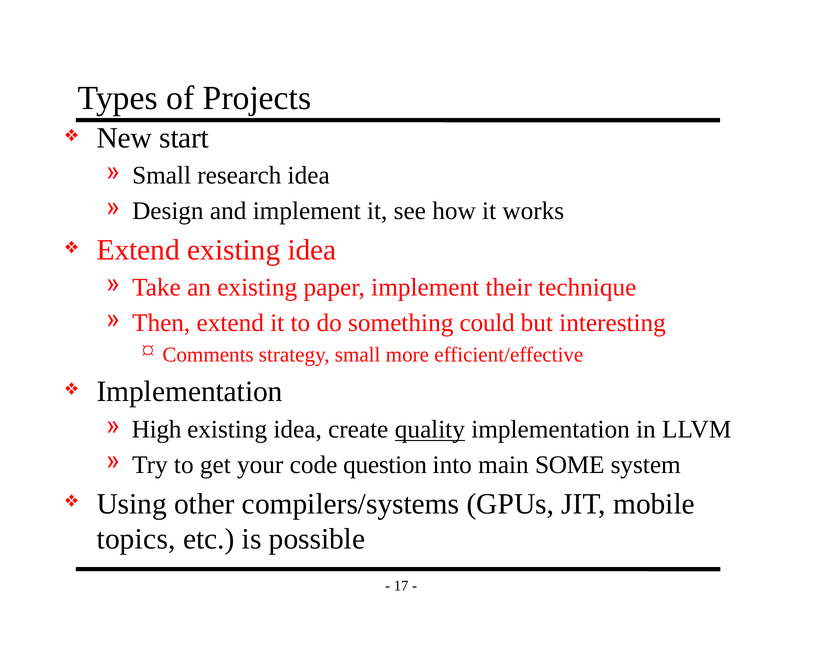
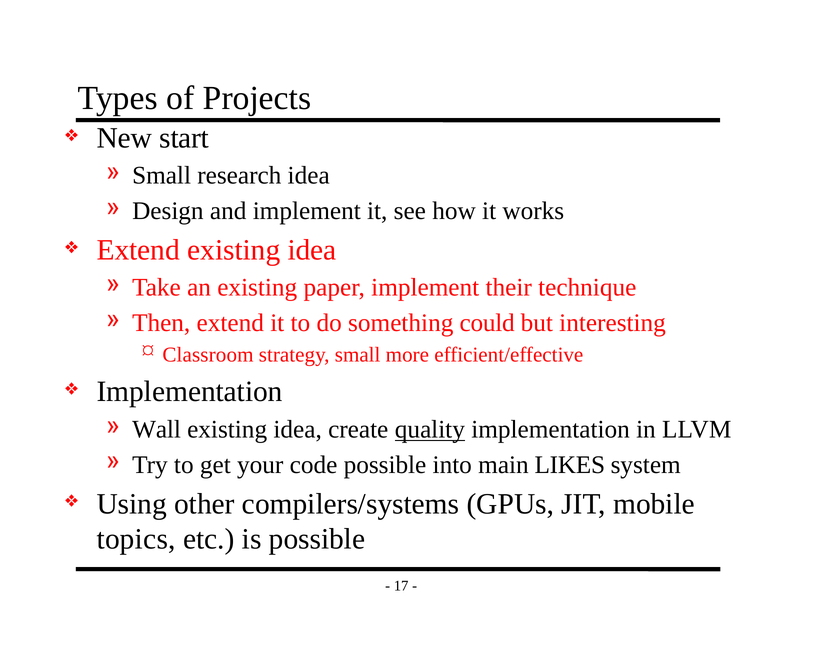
Comments: Comments -> Classroom
High: High -> Wall
code question: question -> possible
SOME: SOME -> LIKES
